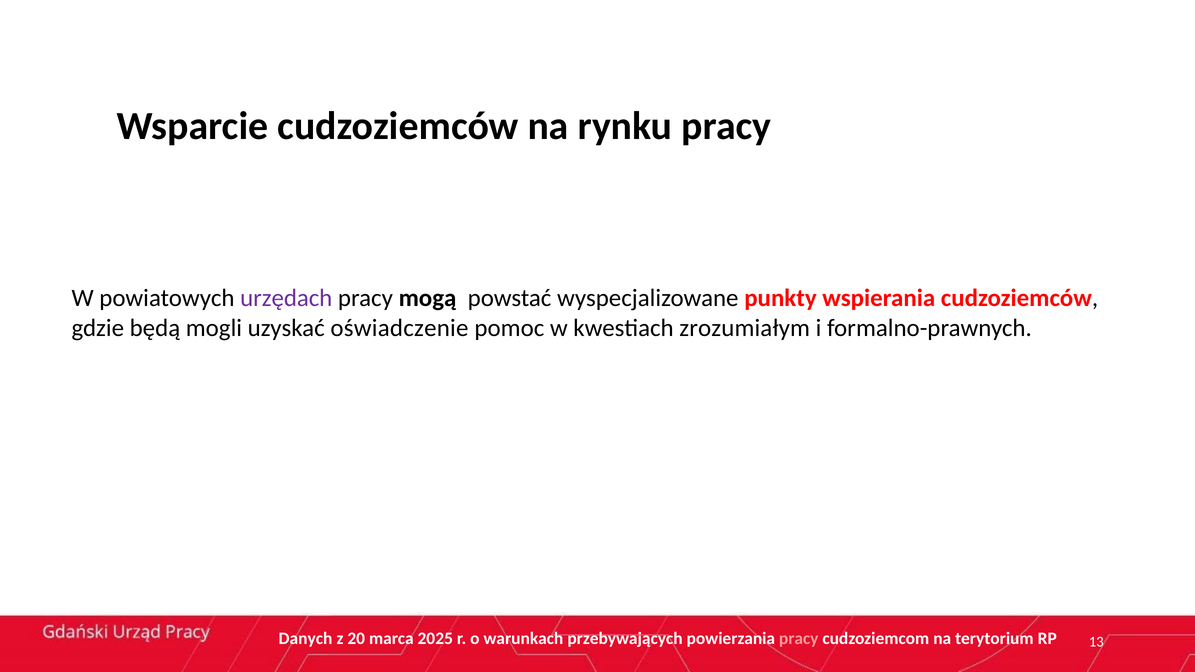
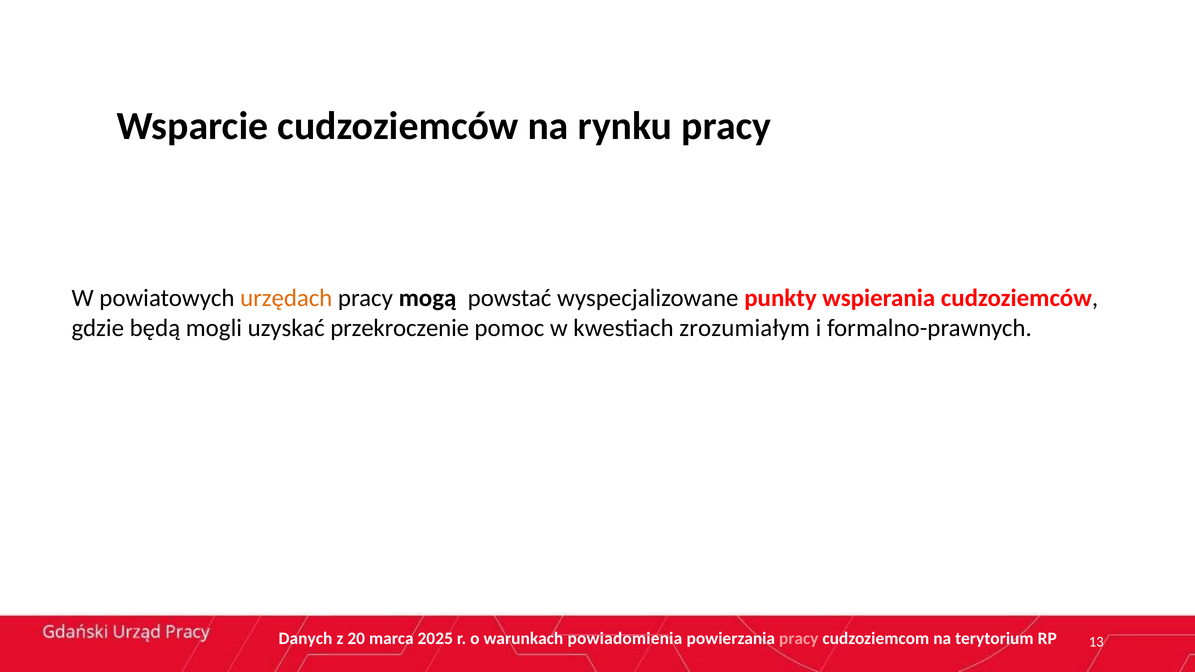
urzędach colour: purple -> orange
oświadczenie: oświadczenie -> przekroczenie
przebywających: przebywających -> powiadomienia
